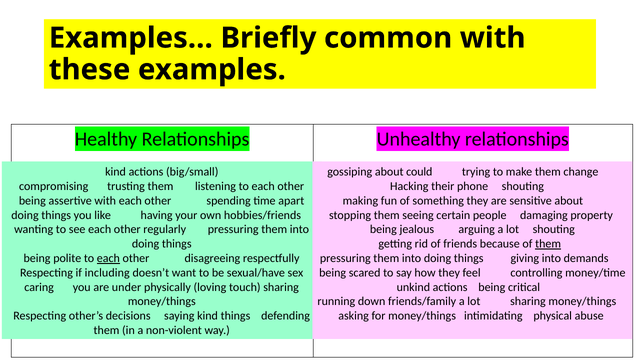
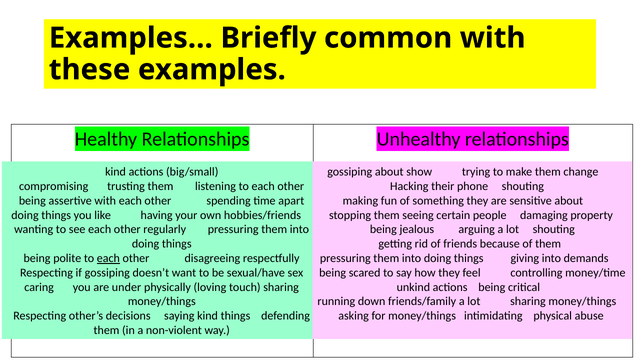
could: could -> show
them at (548, 244) underline: present -> none
if including: including -> gossiping
